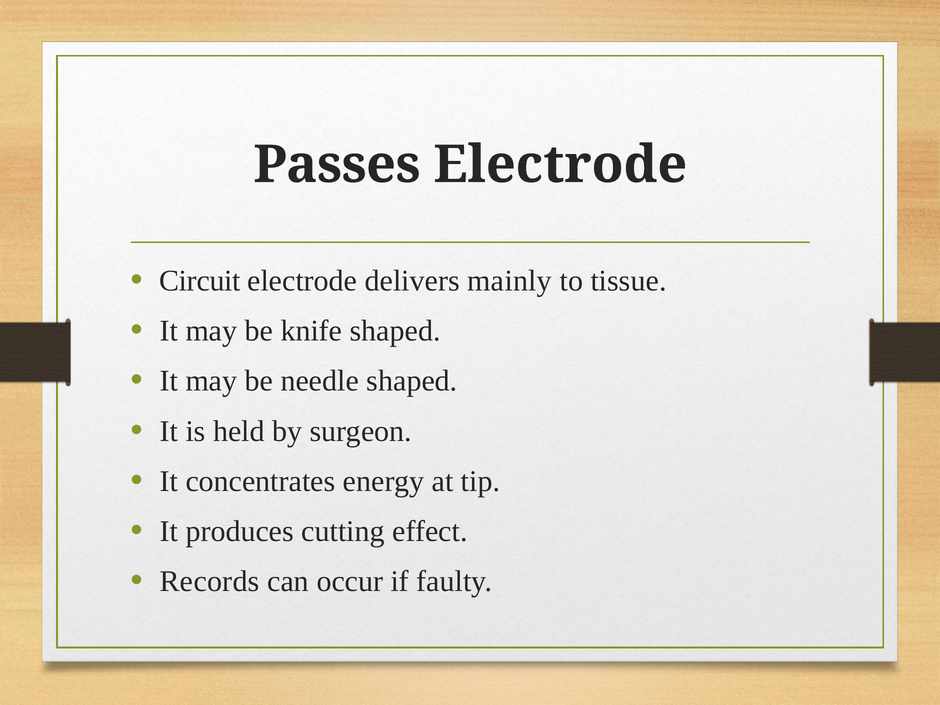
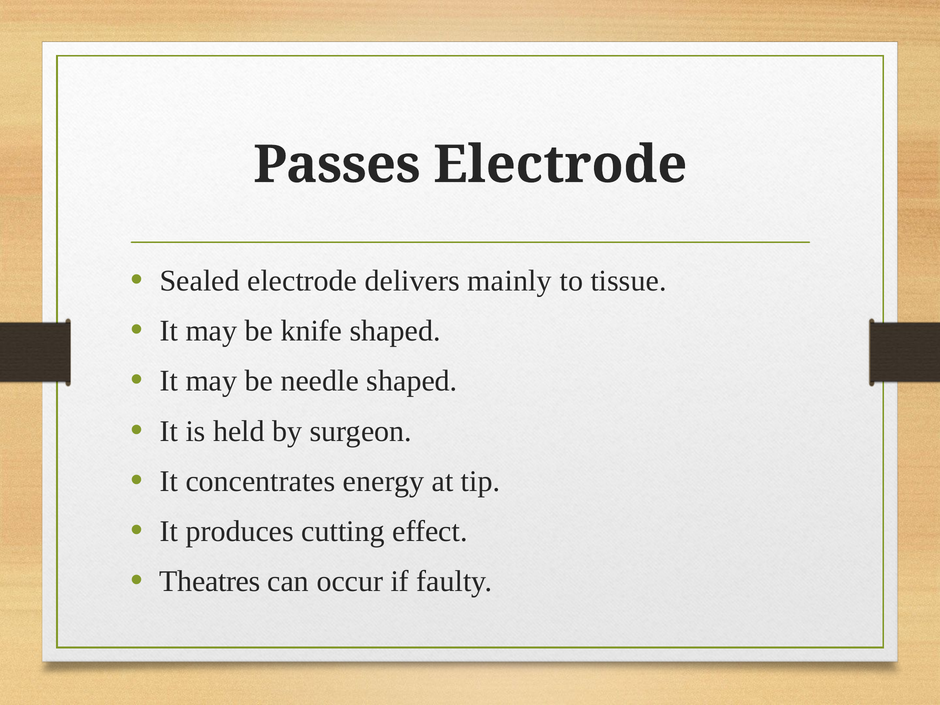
Circuit: Circuit -> Sealed
Records: Records -> Theatres
